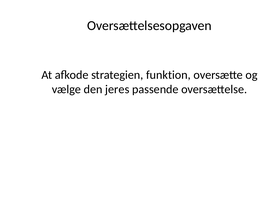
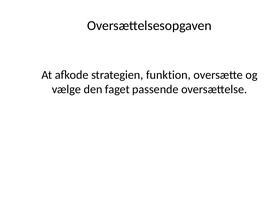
jeres: jeres -> faget
